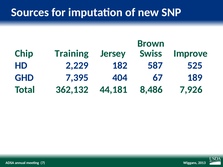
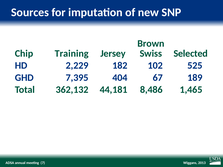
Improve: Improve -> Selected
587: 587 -> 102
7,926: 7,926 -> 1,465
